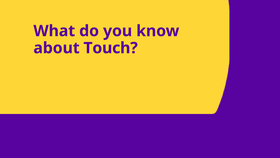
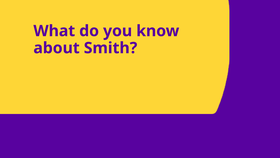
Touch: Touch -> Smith
